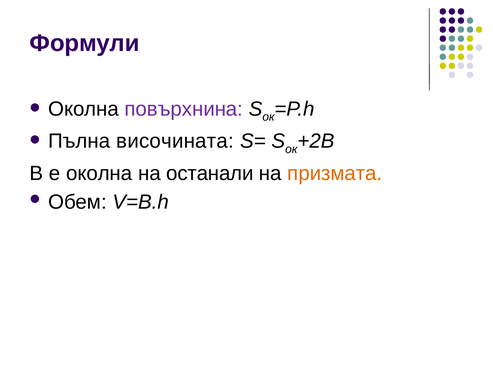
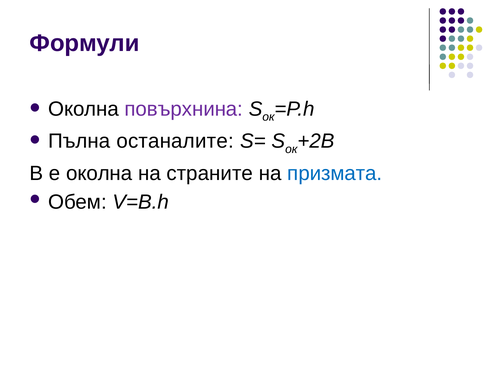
височината: височината -> останалите
останали: останали -> страните
призмата colour: orange -> blue
